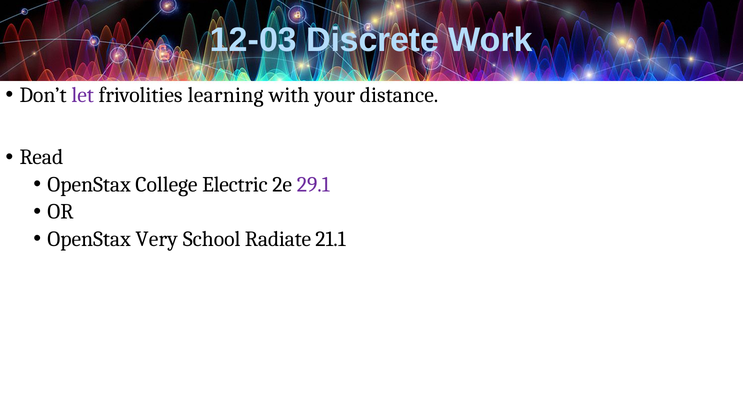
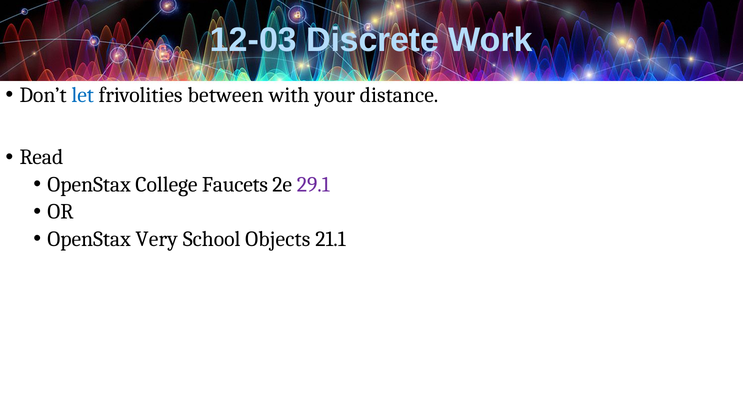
let colour: purple -> blue
learning: learning -> between
Electric: Electric -> Faucets
Radiate: Radiate -> Objects
